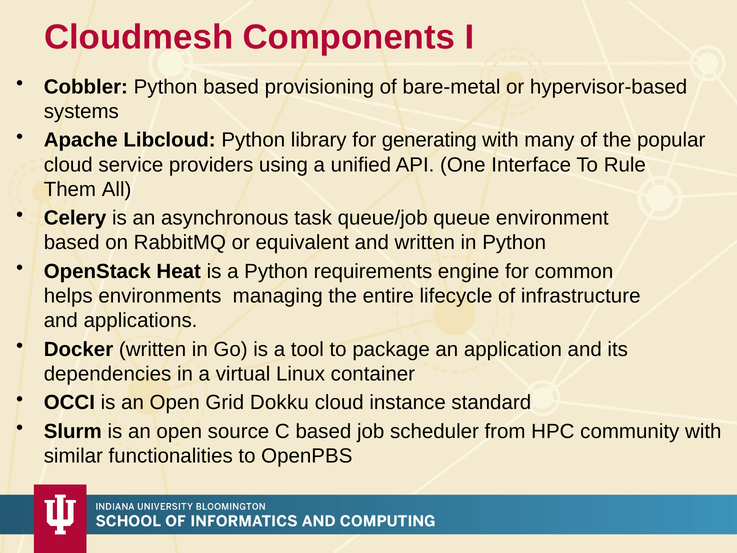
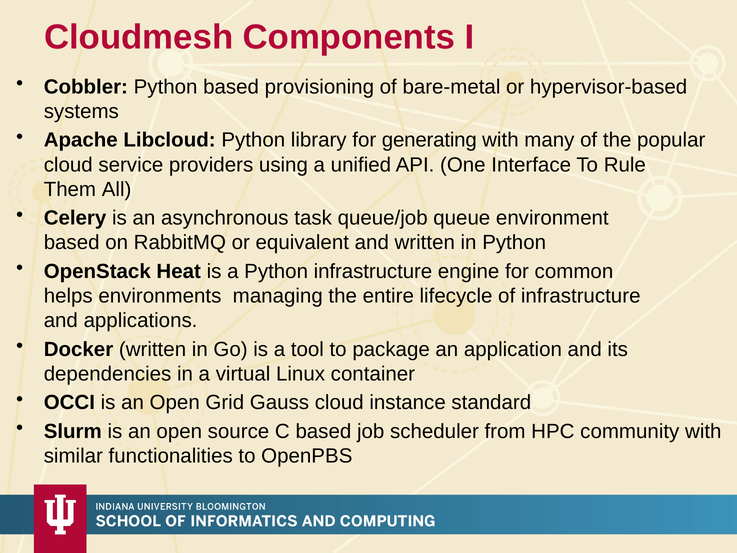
Python requirements: requirements -> infrastructure
Dokku: Dokku -> Gauss
